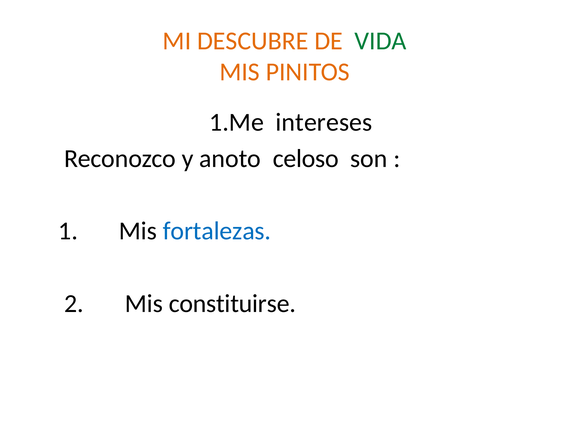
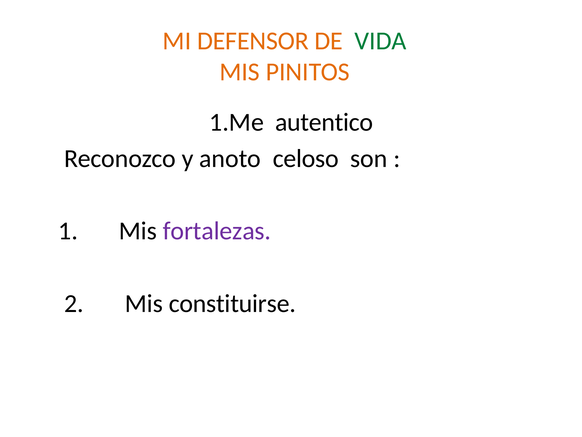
DESCUBRE: DESCUBRE -> DEFENSOR
intereses: intereses -> autentico
fortalezas colour: blue -> purple
